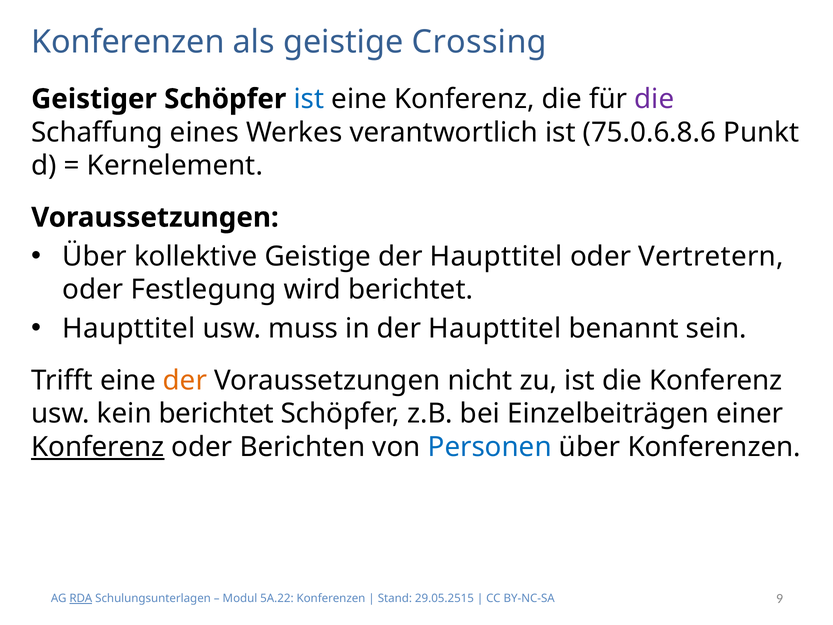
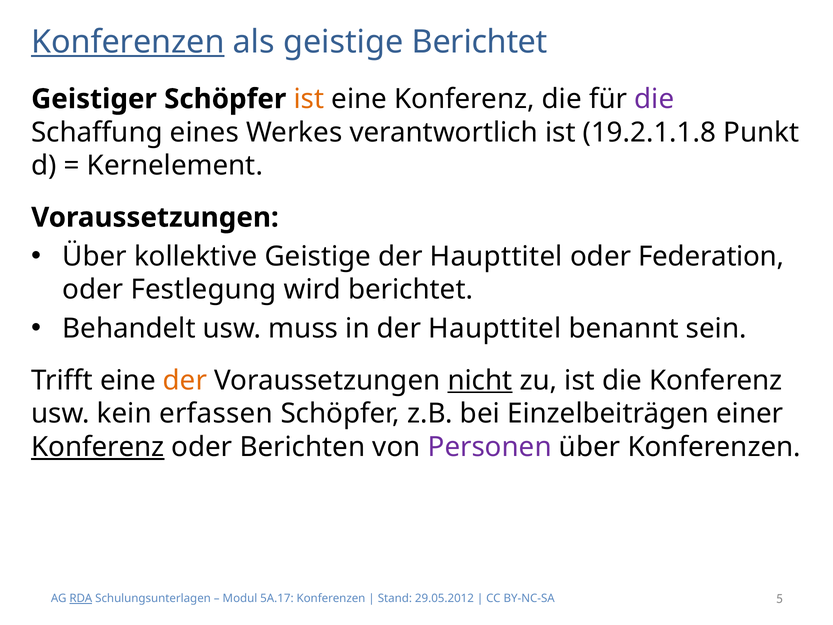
Konferenzen at (128, 42) underline: none -> present
geistige Crossing: Crossing -> Berichtet
ist at (309, 99) colour: blue -> orange
75.0.6.8.6: 75.0.6.8.6 -> 19.2.1.1.8
Vertretern: Vertretern -> Federation
Haupttitel at (129, 328): Haupttitel -> Behandelt
nicht underline: none -> present
kein berichtet: berichtet -> erfassen
Personen colour: blue -> purple
5A.22: 5A.22 -> 5A.17
29.05.2515: 29.05.2515 -> 29.05.2012
9: 9 -> 5
